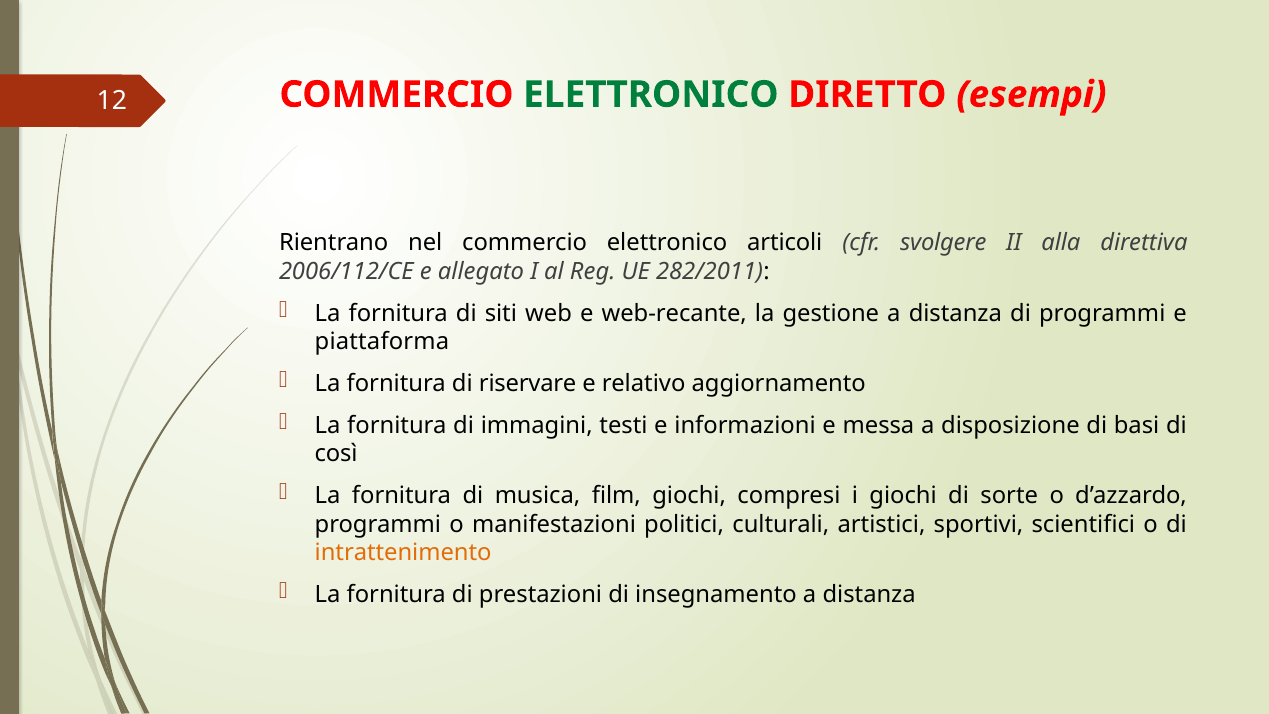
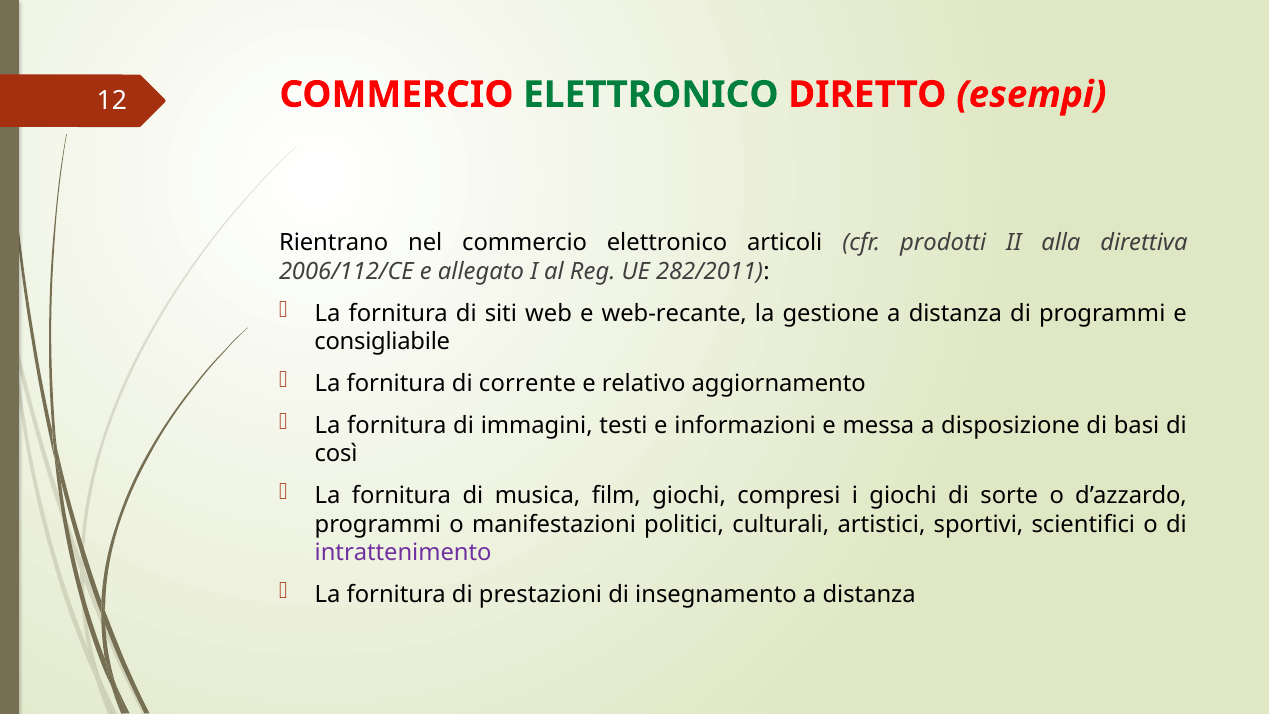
svolgere: svolgere -> prodotti
piattaforma: piattaforma -> consigliabile
riservare: riservare -> corrente
intrattenimento colour: orange -> purple
